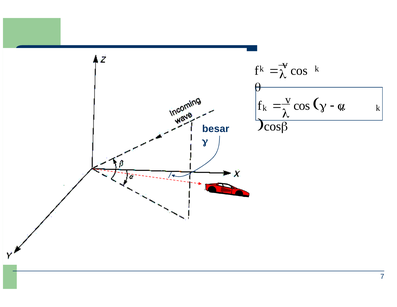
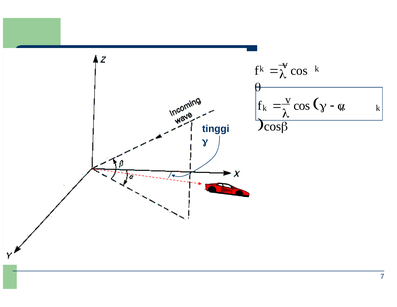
besar: besar -> tinggi
